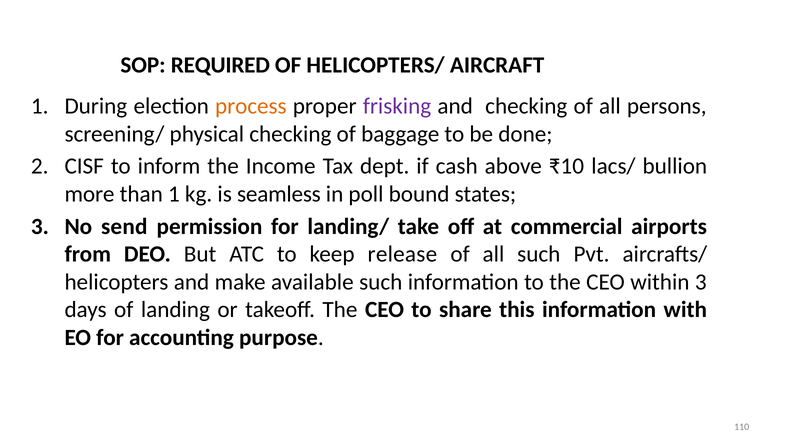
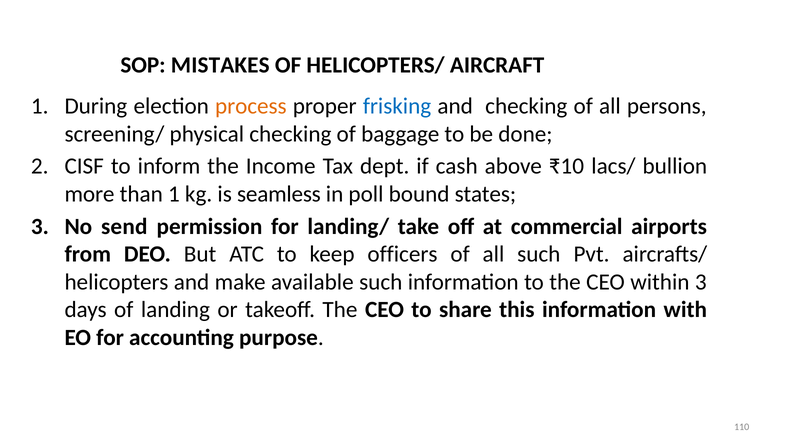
REQUIRED: REQUIRED -> MISTAKES
frisking colour: purple -> blue
release: release -> officers
